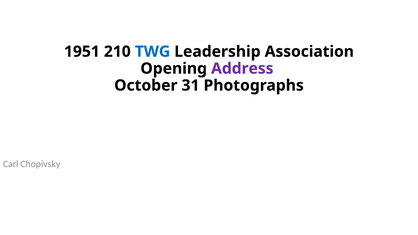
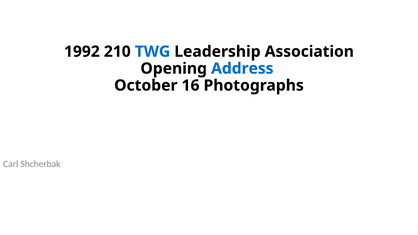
1951: 1951 -> 1992
Address colour: purple -> blue
31: 31 -> 16
Chopivsky: Chopivsky -> Shcherbak
